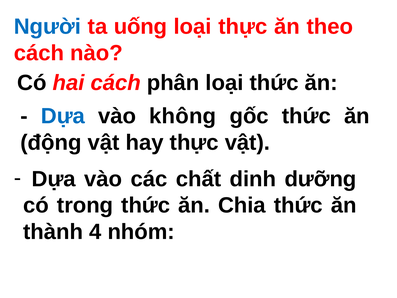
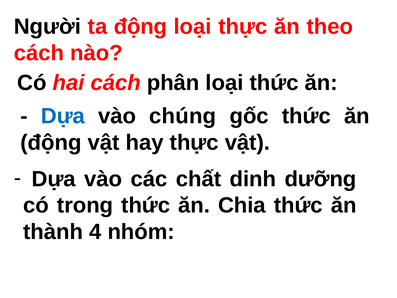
Người colour: blue -> black
ta uống: uống -> động
không: không -> chúng
